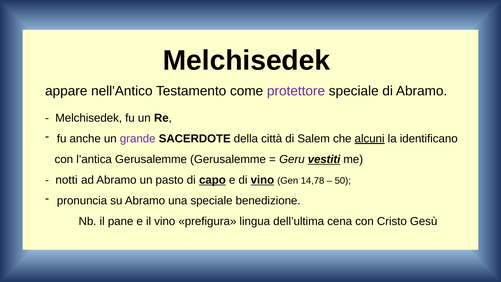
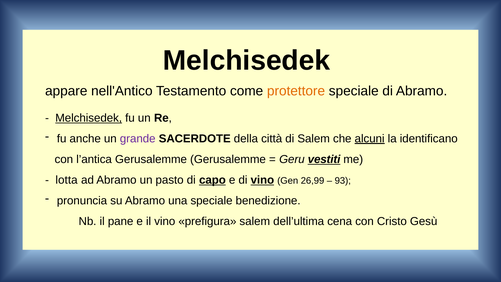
protettore colour: purple -> orange
Melchisedek at (89, 118) underline: none -> present
notti: notti -> lotta
14,78: 14,78 -> 26,99
50: 50 -> 93
prefigura lingua: lingua -> salem
